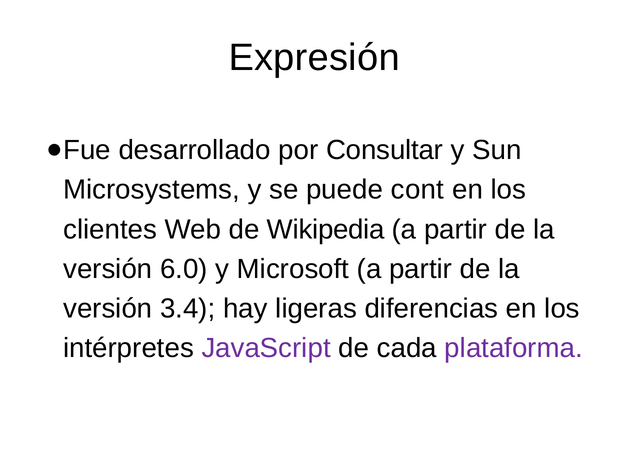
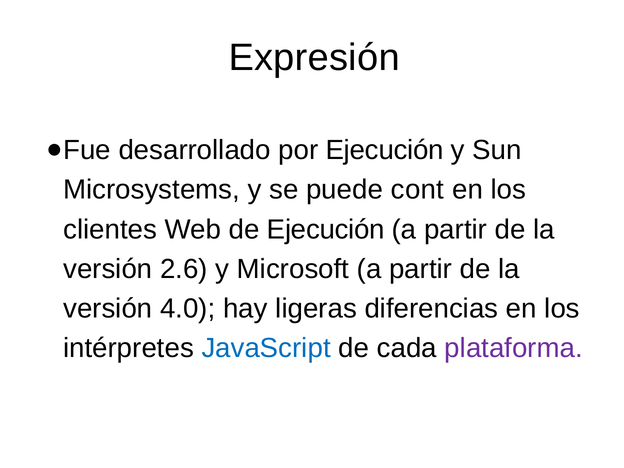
por Consultar: Consultar -> Ejecución
de Wikipedia: Wikipedia -> Ejecución
6.0: 6.0 -> 2.6
3.4: 3.4 -> 4.0
JavaScript colour: purple -> blue
